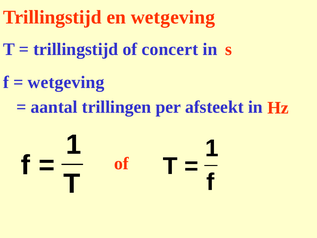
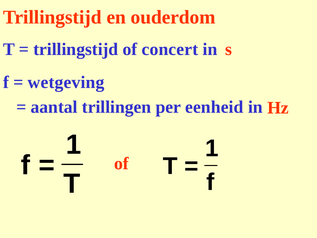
en wetgeving: wetgeving -> ouderdom
afsteekt: afsteekt -> eenheid
